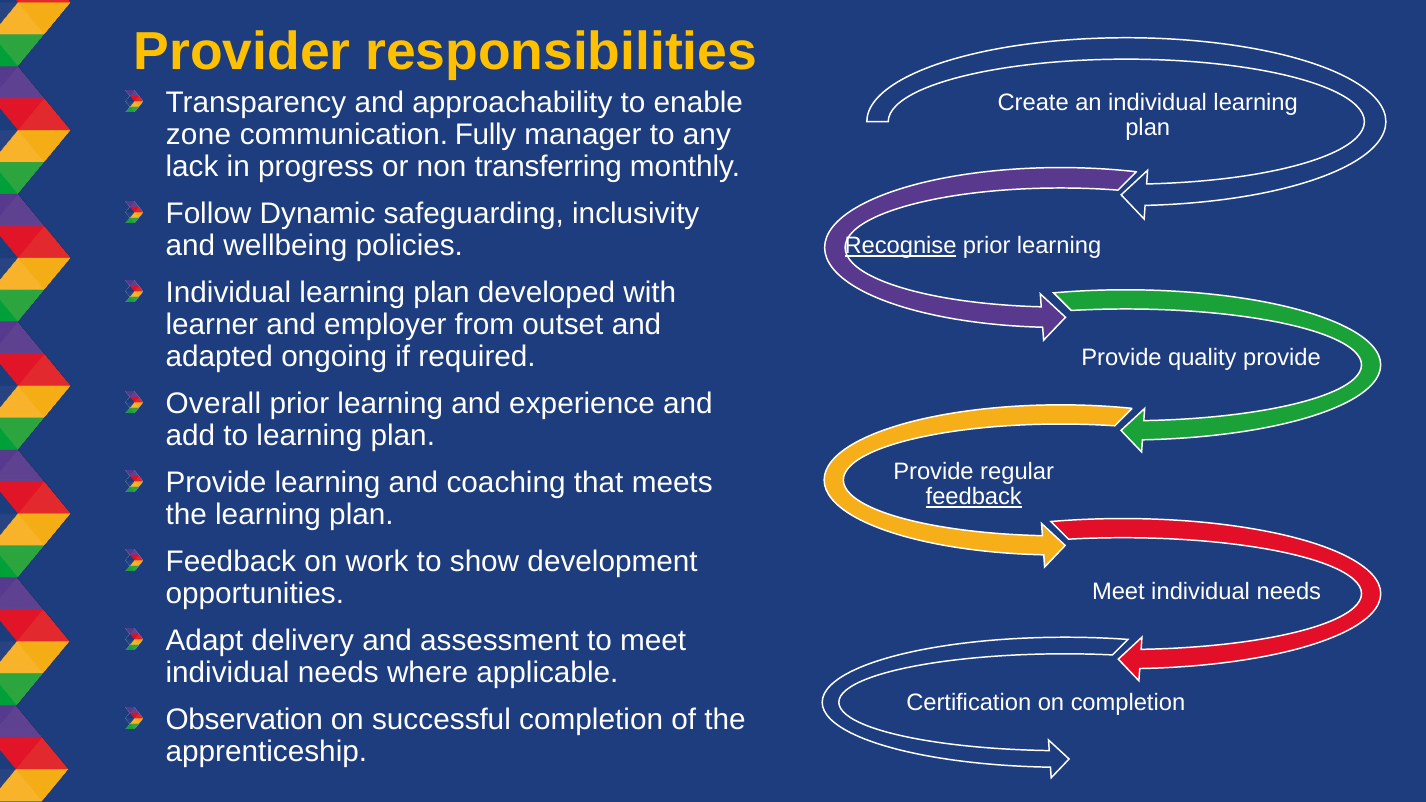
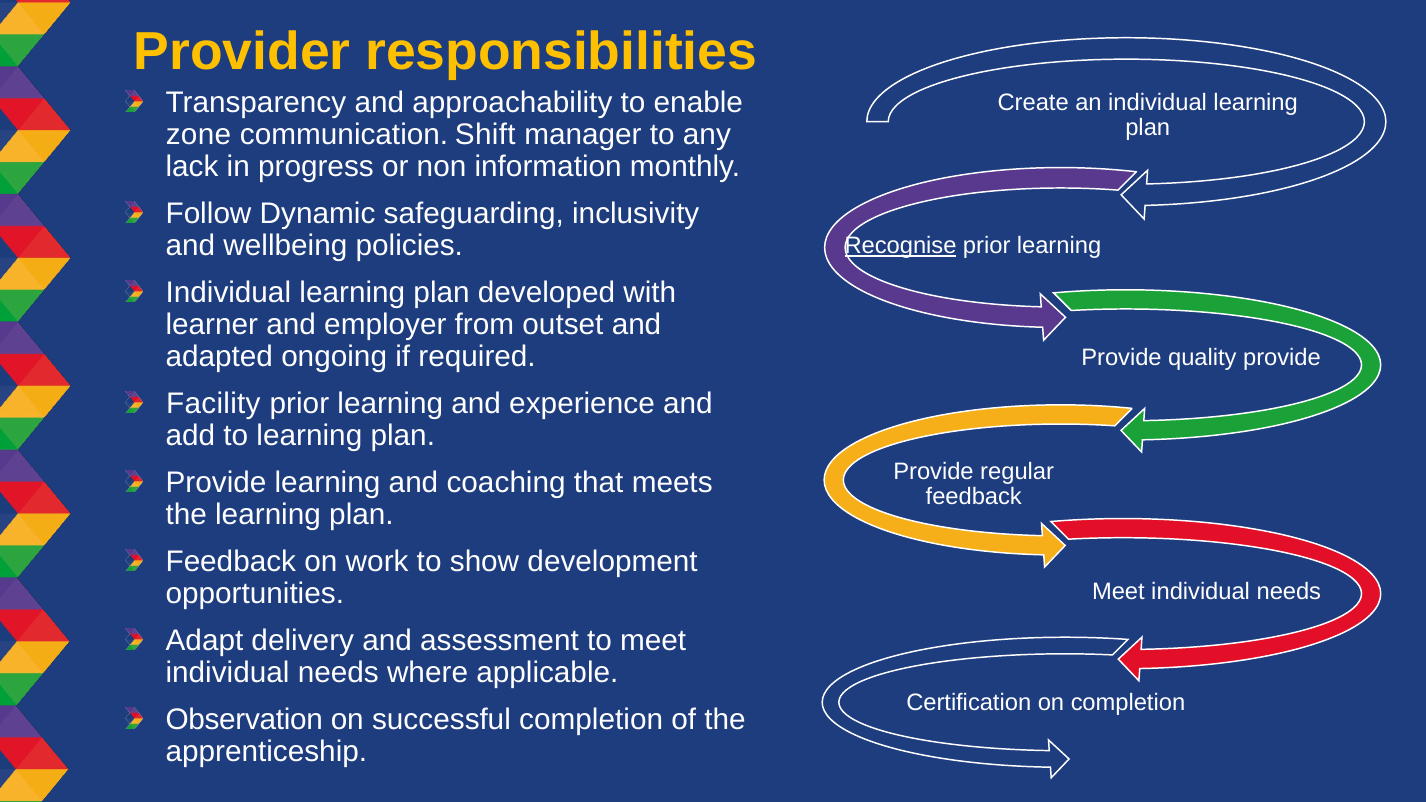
Fully: Fully -> Shift
transferring: transferring -> information
Overall: Overall -> Facility
feedback at (974, 497) underline: present -> none
